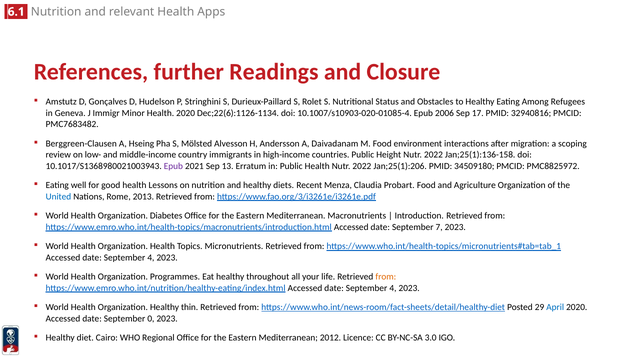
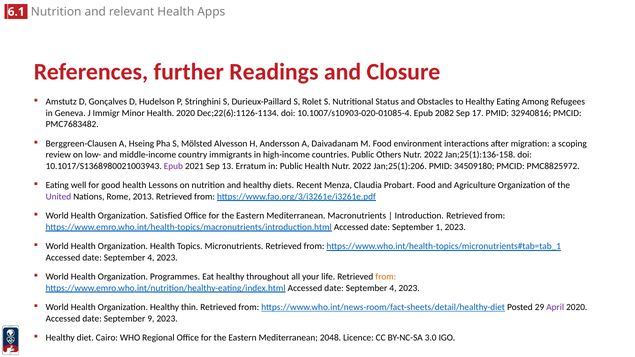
2006: 2006 -> 2082
Height: Height -> Others
United colour: blue -> purple
Diabetes: Diabetes -> Satisfied
7: 7 -> 1
April colour: blue -> purple
0: 0 -> 9
2012: 2012 -> 2048
